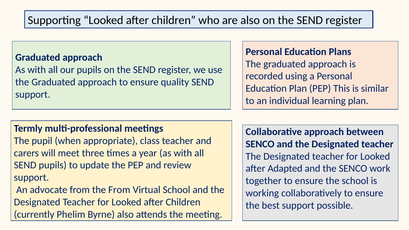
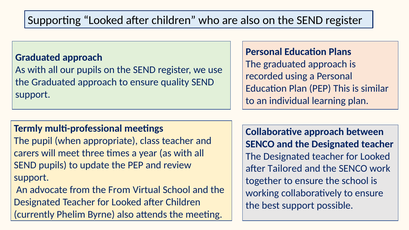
Adapted: Adapted -> Tailored
